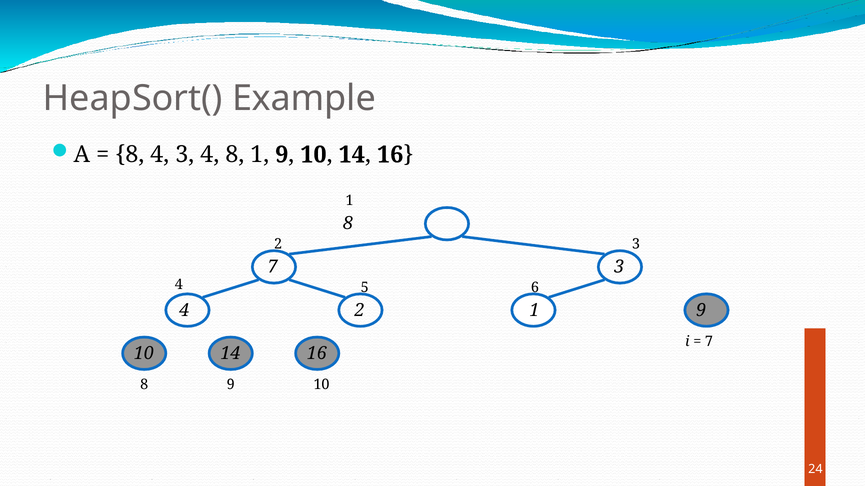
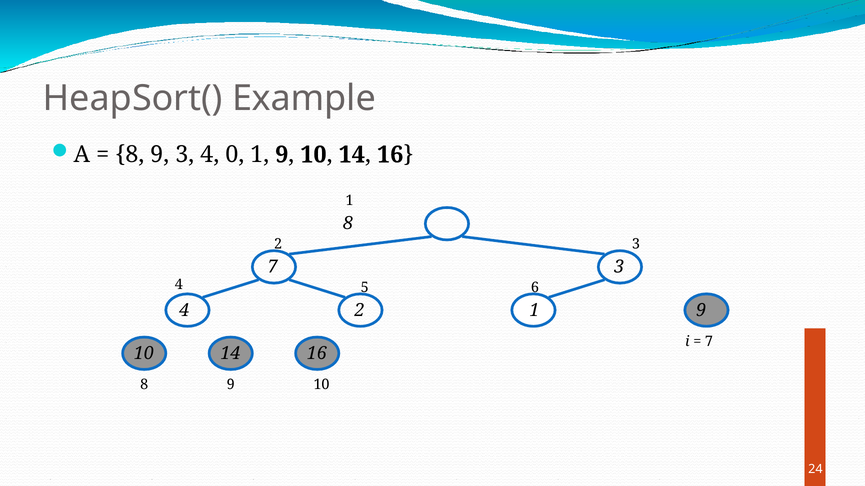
8 4: 4 -> 9
4 8: 8 -> 0
